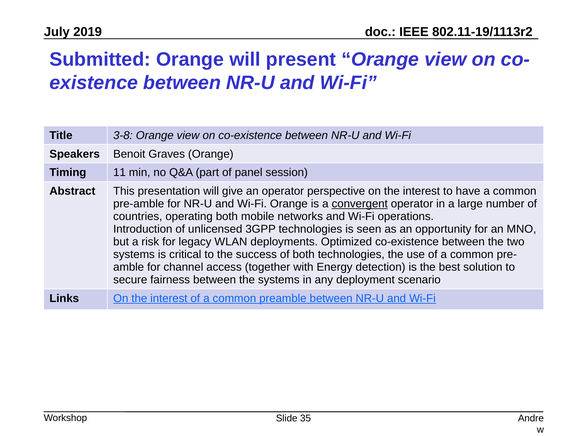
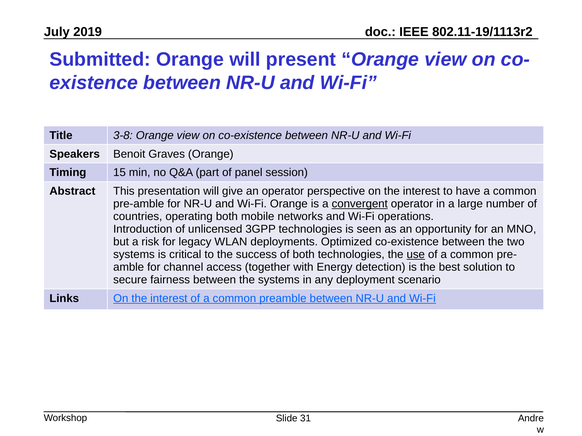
11: 11 -> 15
use underline: none -> present
35: 35 -> 31
